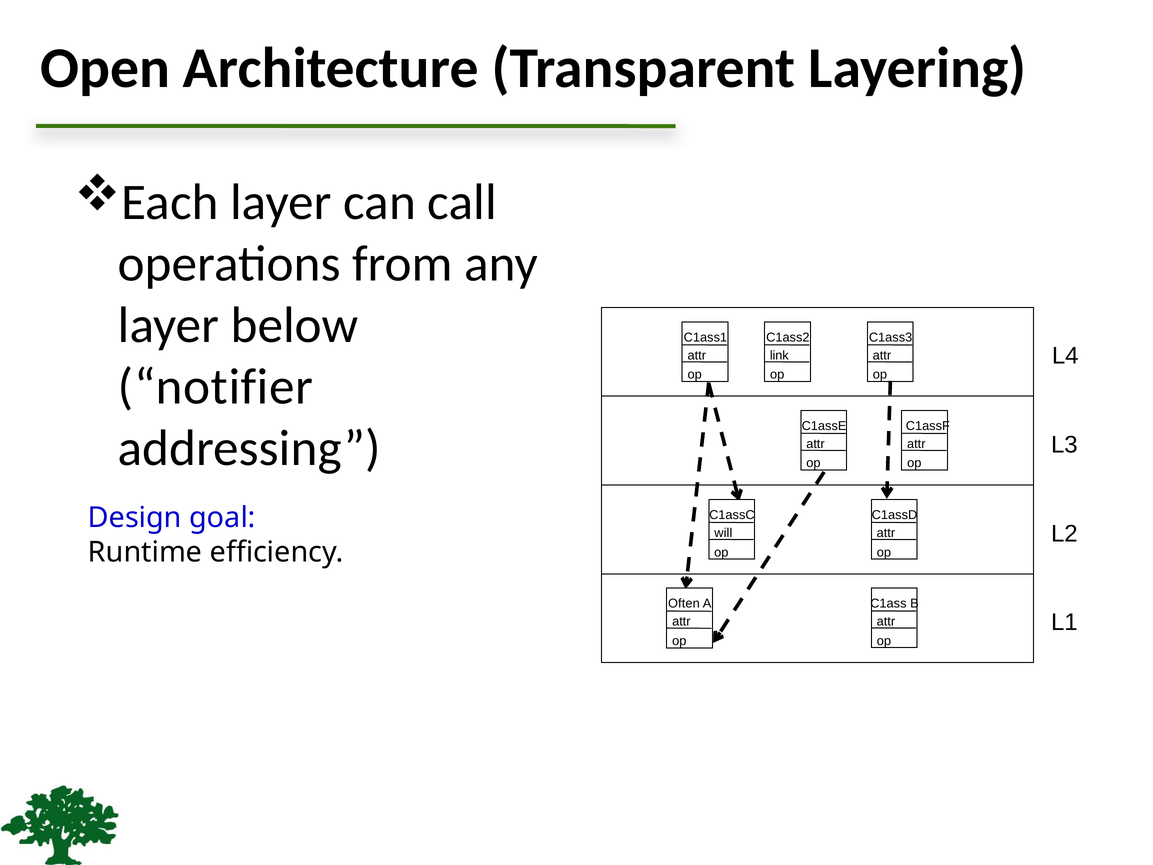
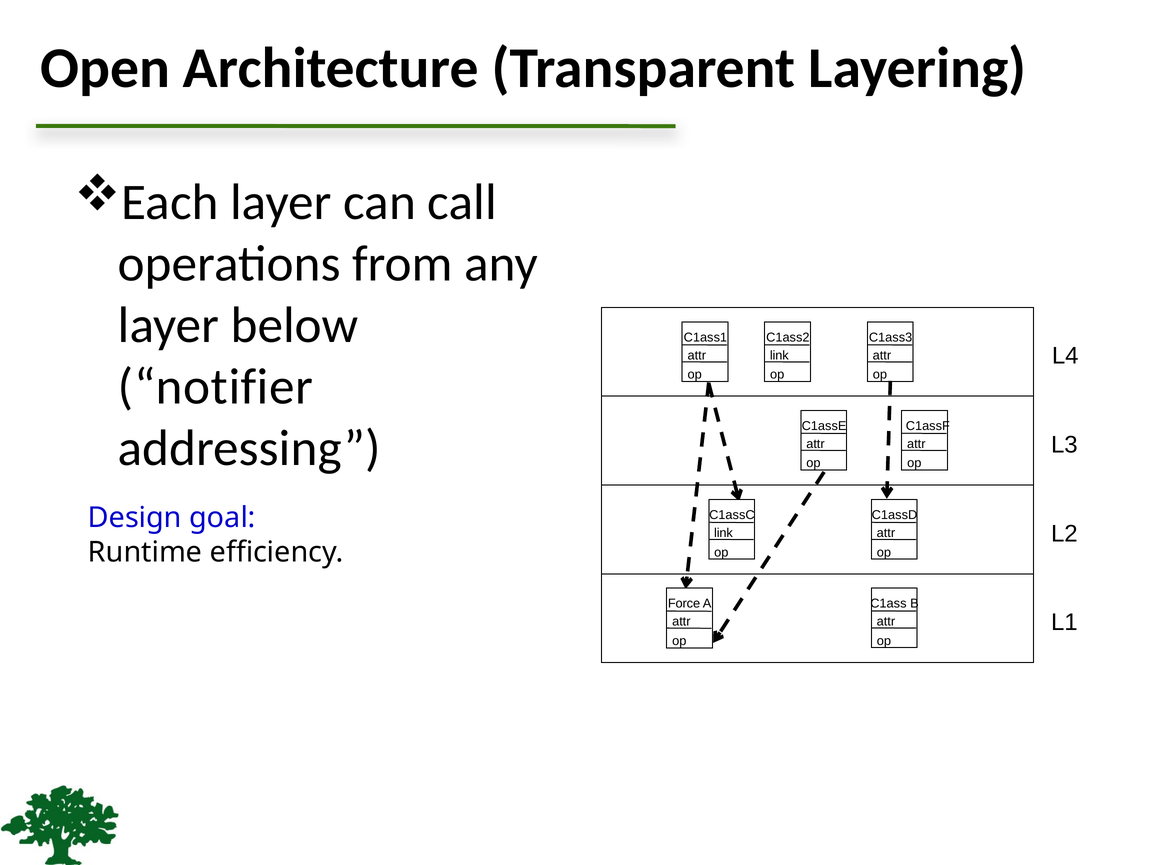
will at (723, 533): will -> link
Often: Often -> Force
